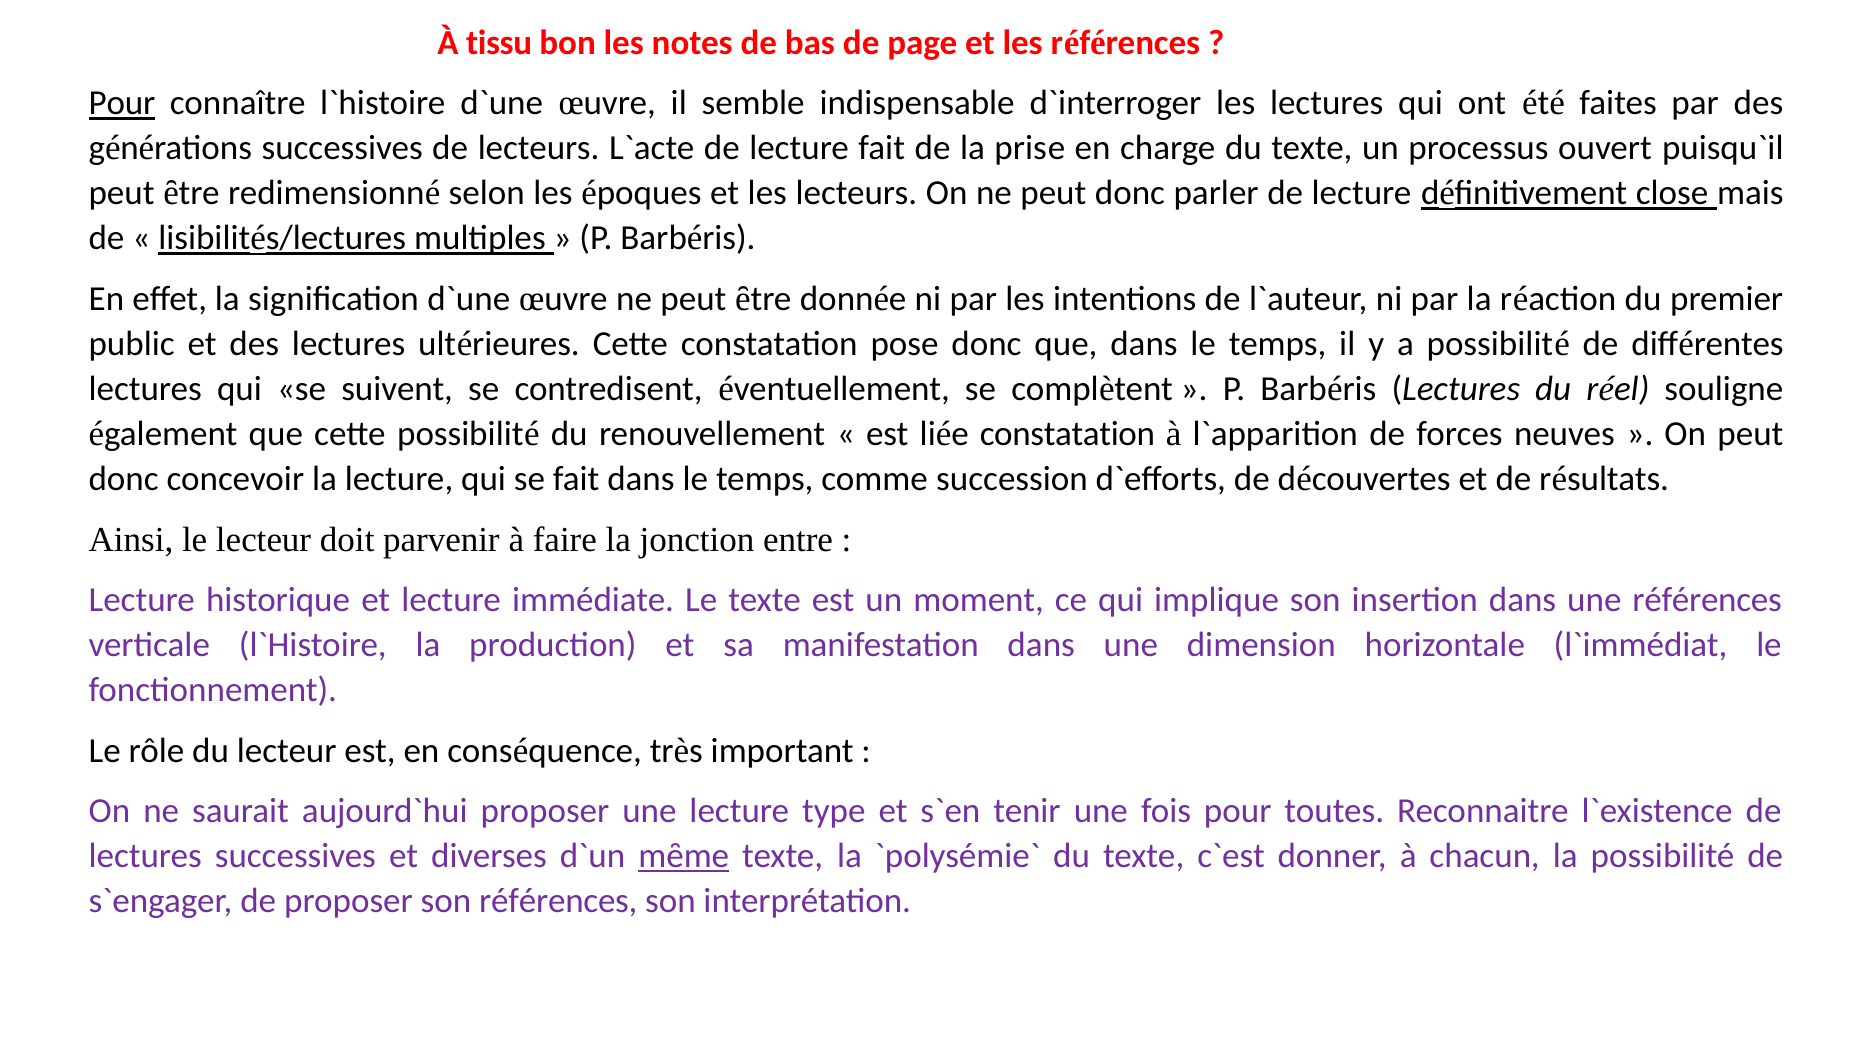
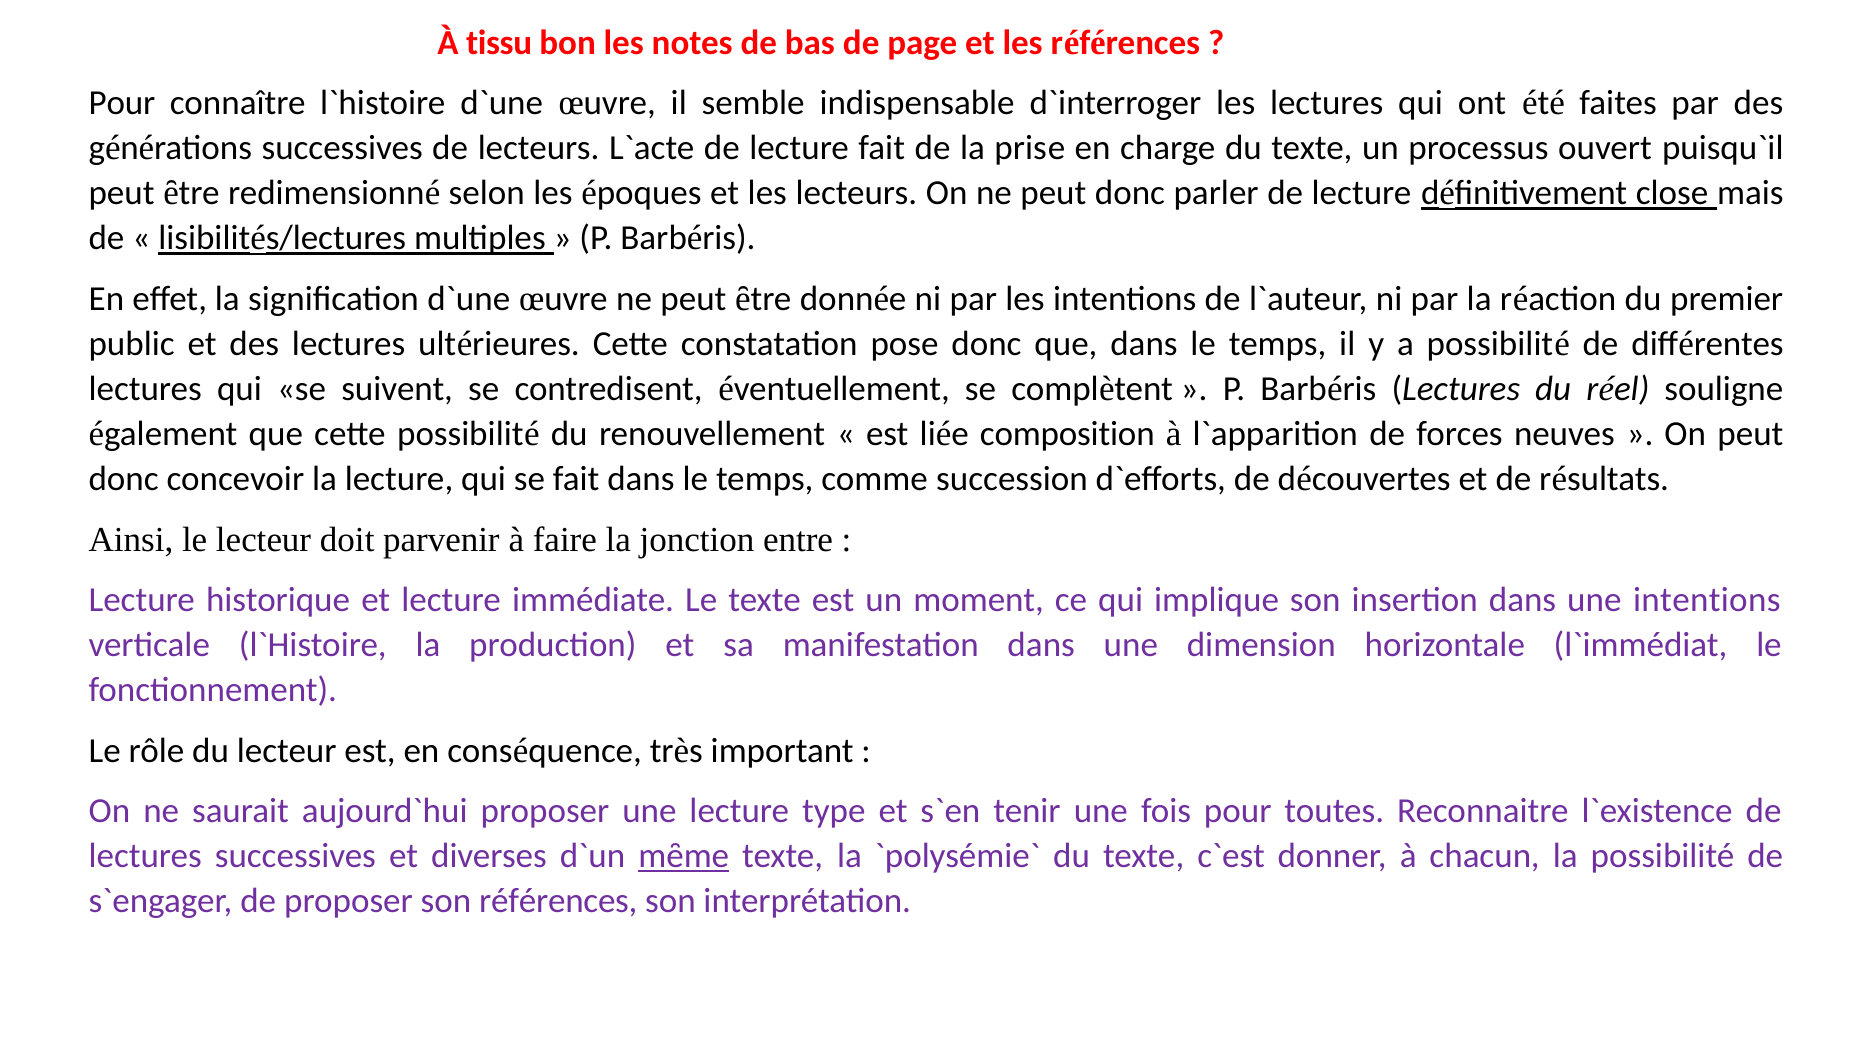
Pour at (122, 103) underline: present -> none
liée constatation: constatation -> composition
une références: références -> intentions
